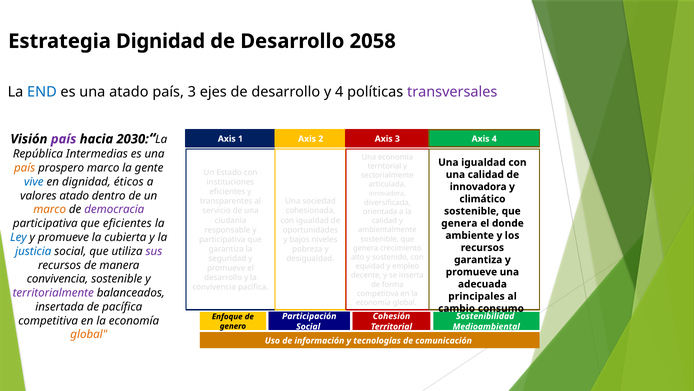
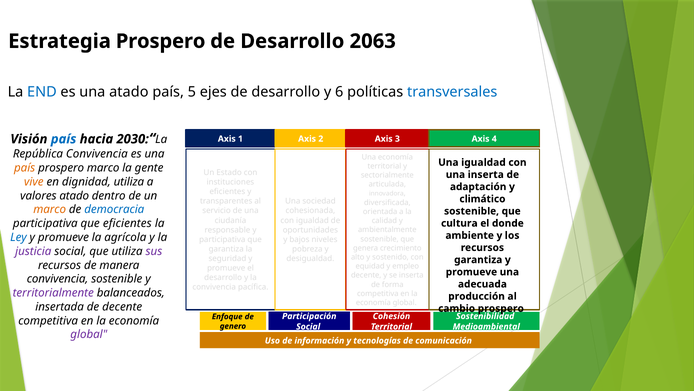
Estrategia Dignidad: Dignidad -> Prospero
2058: 2058 -> 2063
país 3: 3 -> 5
y 4: 4 -> 6
transversales colour: purple -> blue
país at (64, 139) colour: purple -> blue
República Intermedias: Intermedias -> Convivencia
una calidad: calidad -> inserta
vive colour: blue -> orange
dignidad éticos: éticos -> utiliza
innovadora at (478, 186): innovadora -> adaptación
democracia colour: purple -> blue
genera at (459, 223): genera -> cultura
cubierta: cubierta -> agrícola
justicia colour: blue -> purple
principales: principales -> producción
de pacífica: pacífica -> decente
cambio consumo: consumo -> prospero
global at (89, 334) colour: orange -> purple
